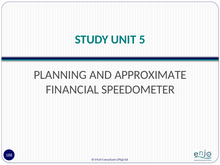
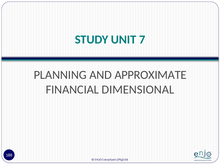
5: 5 -> 7
SPEEDOMETER: SPEEDOMETER -> DIMENSIONAL
